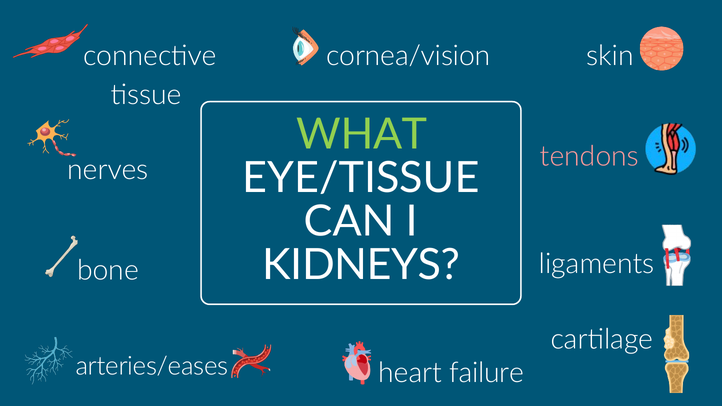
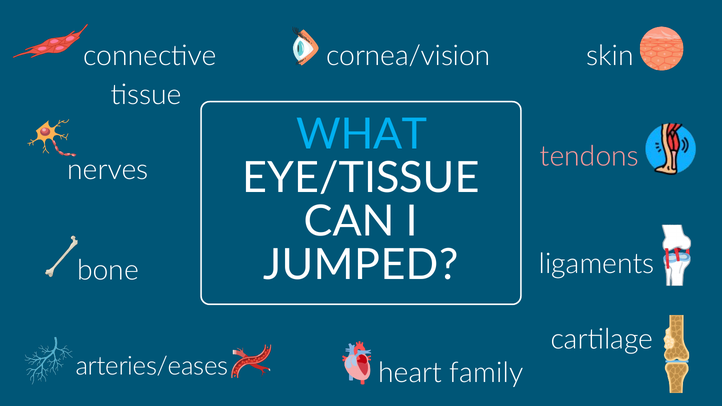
WHAT colour: light green -> light blue
KIDNEYS: KIDNEYS -> JUMPED
failure: failure -> family
